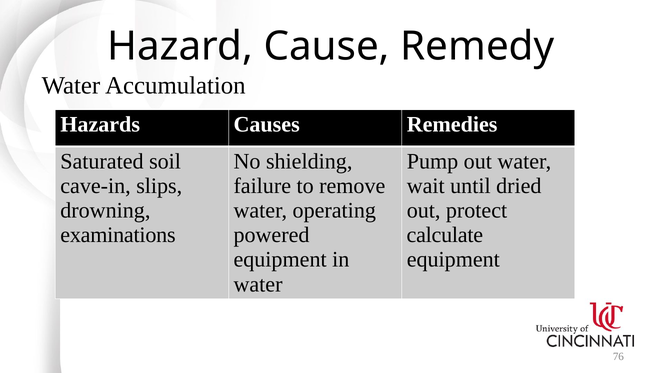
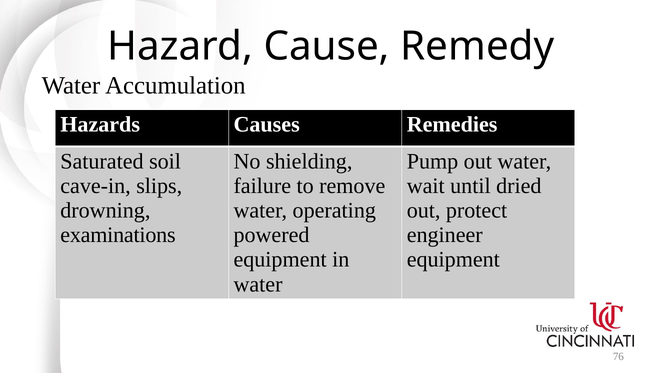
calculate: calculate -> engineer
